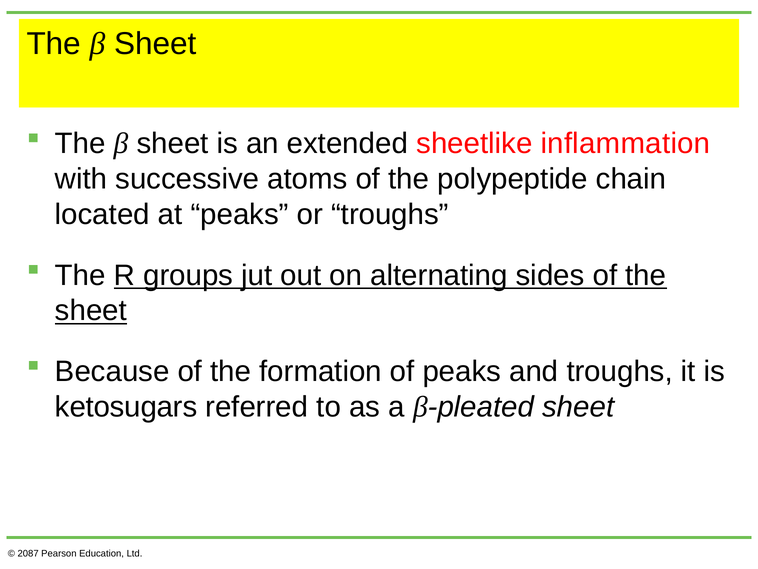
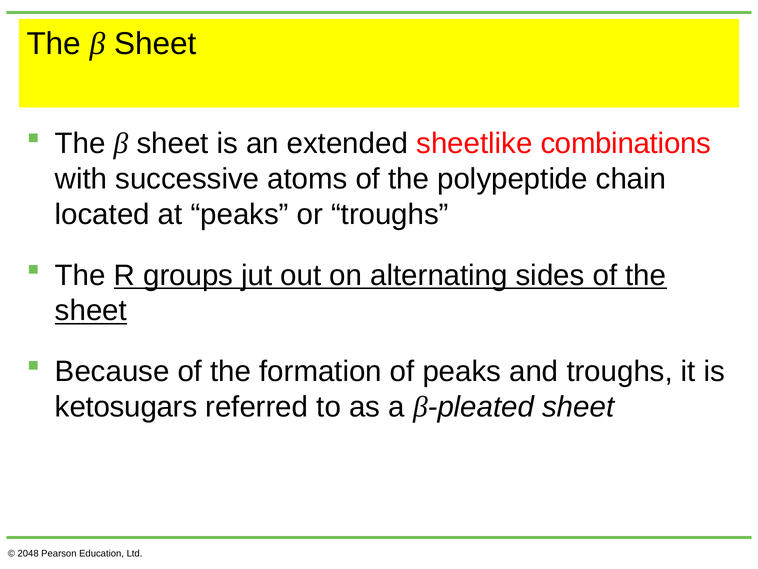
inflammation: inflammation -> combinations
2087: 2087 -> 2048
